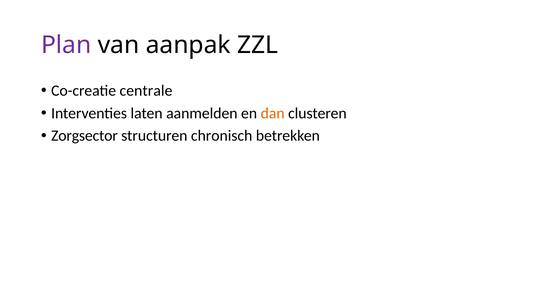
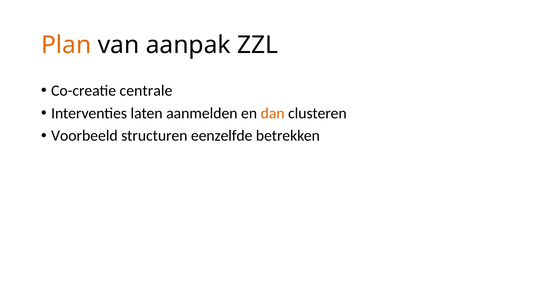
Plan colour: purple -> orange
Zorgsector: Zorgsector -> Voorbeeld
chronisch: chronisch -> eenzelfde
